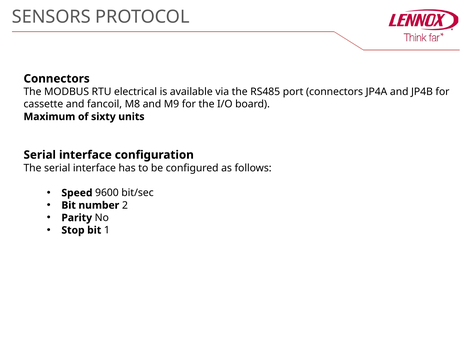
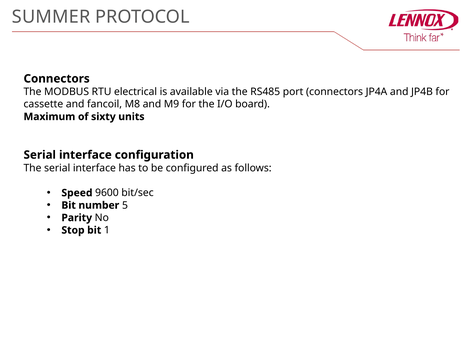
SENSORS: SENSORS -> SUMMER
2: 2 -> 5
